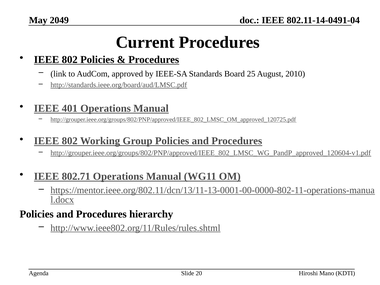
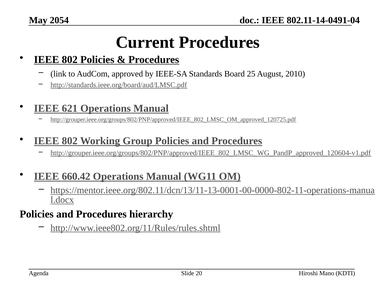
2049: 2049 -> 2054
401: 401 -> 621
802.71: 802.71 -> 660.42
